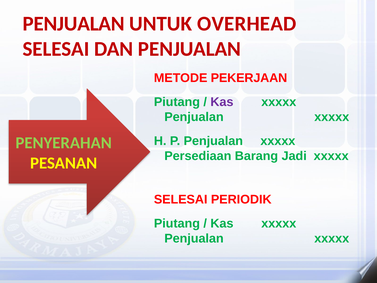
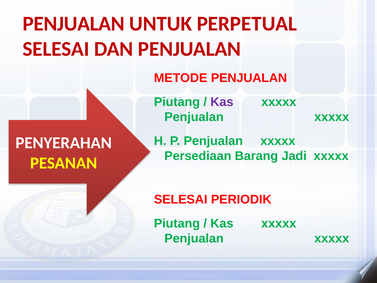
OVERHEAD: OVERHEAD -> PERPETUAL
METODE PEKERJAAN: PEKERJAAN -> PENJUALAN
PENYERAHAN colour: light green -> white
